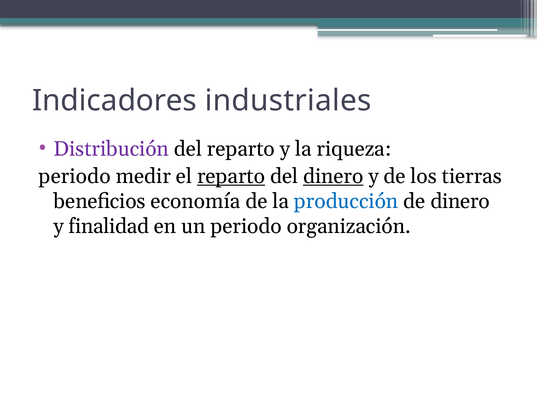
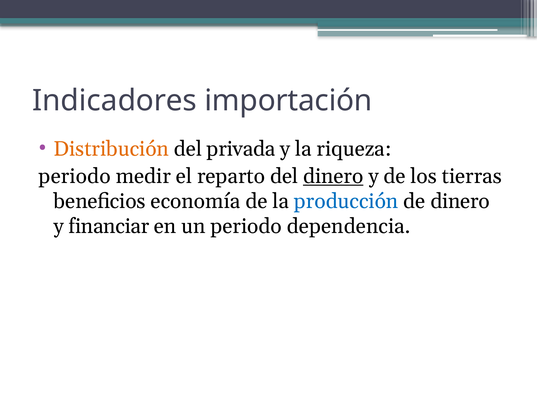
industriales: industriales -> importación
Distribución colour: purple -> orange
del reparto: reparto -> privada
reparto at (231, 176) underline: present -> none
finalidad: finalidad -> financiar
organización: organización -> dependencia
